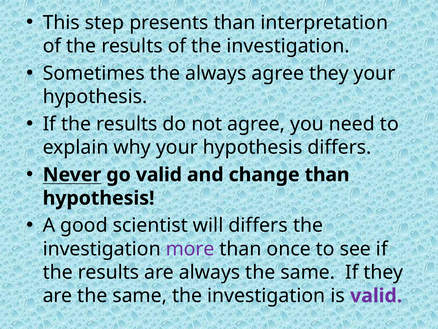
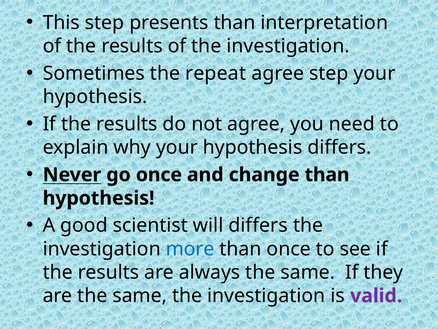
the always: always -> repeat
agree they: they -> step
go valid: valid -> once
more colour: purple -> blue
